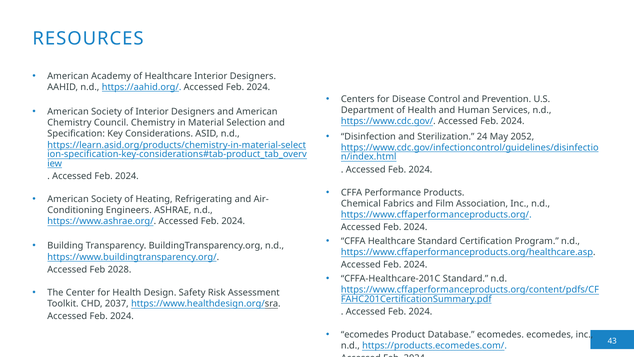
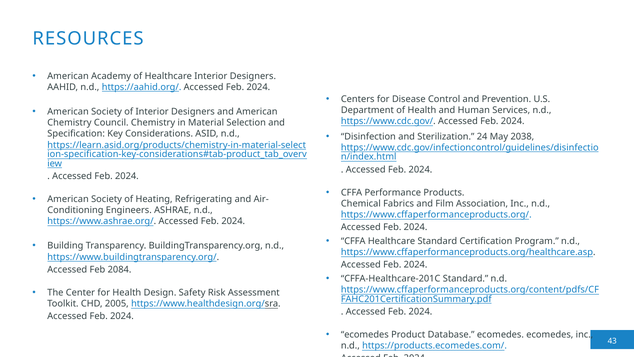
2052: 2052 -> 2038
2028: 2028 -> 2084
2037: 2037 -> 2005
